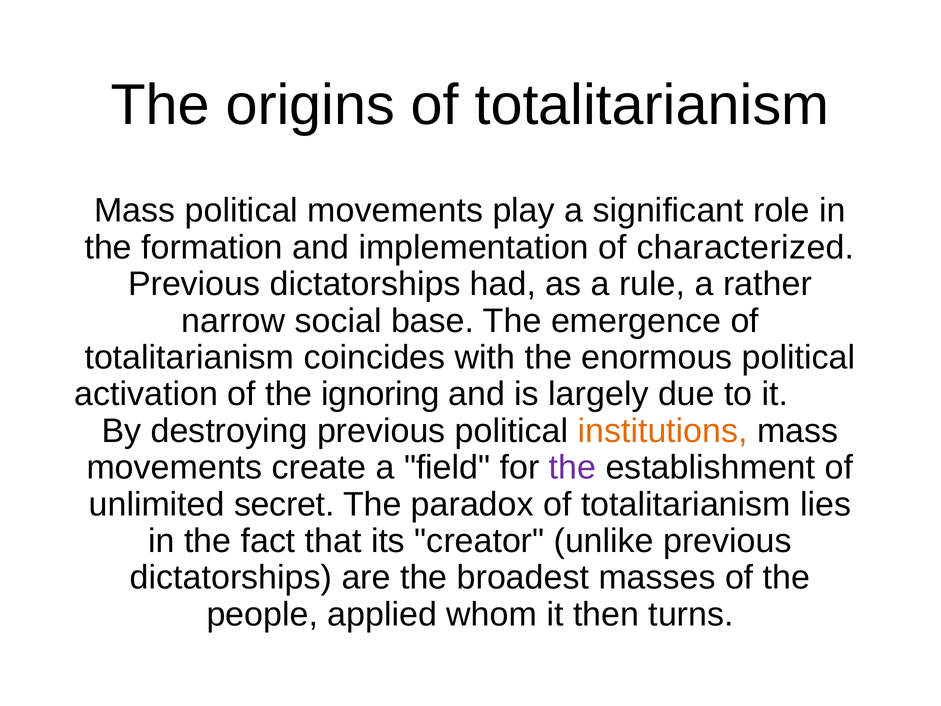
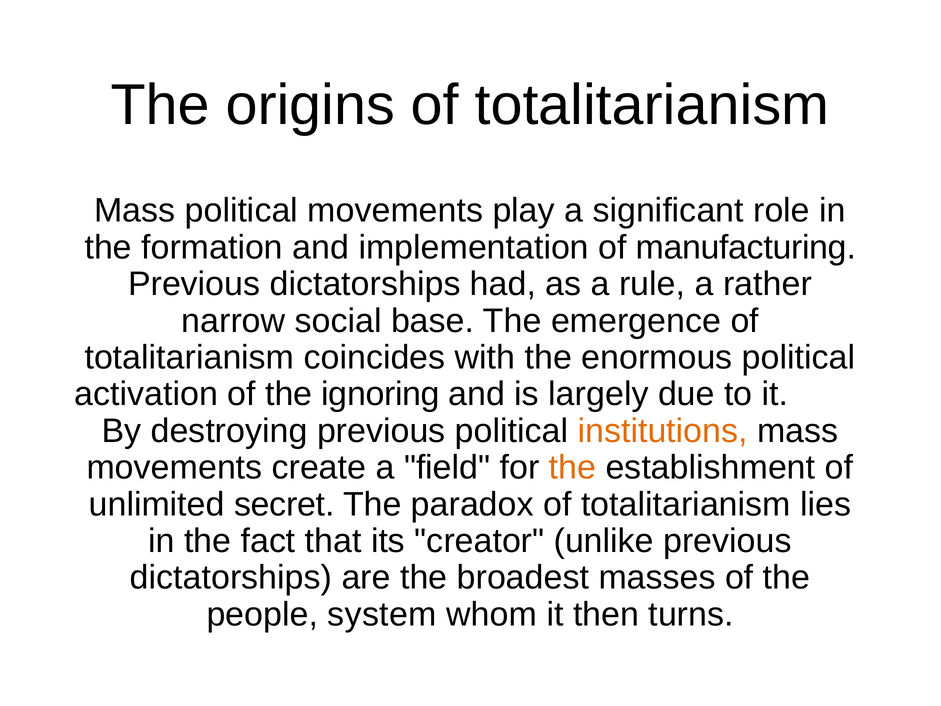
characterized: characterized -> manufacturing
the at (573, 467) colour: purple -> orange
applied: applied -> system
